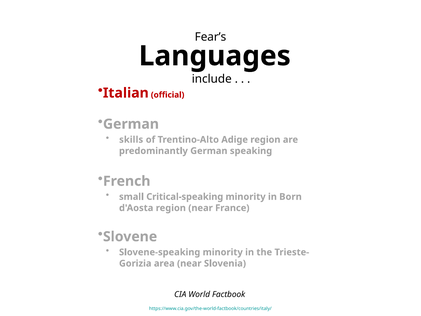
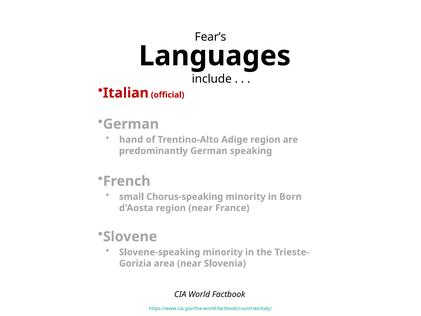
skills: skills -> hand
Critical-speaking: Critical-speaking -> Chorus-speaking
